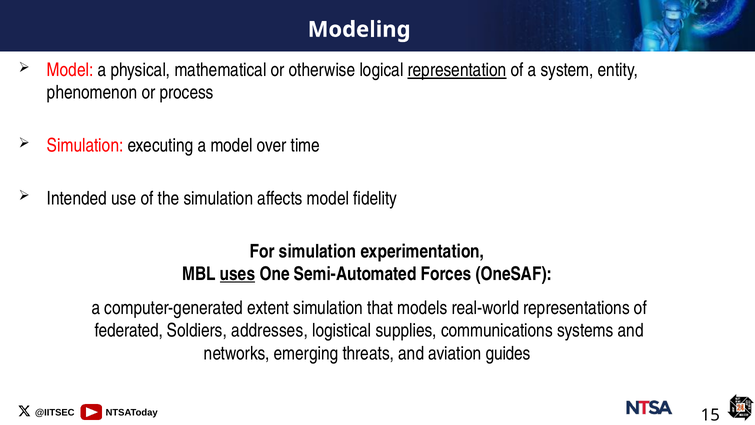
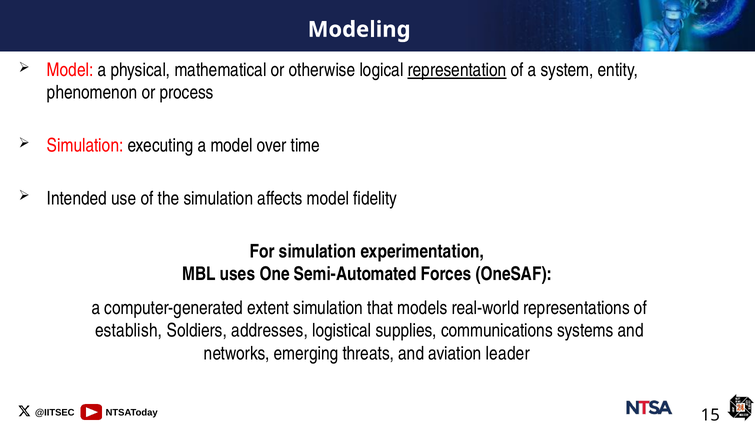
uses underline: present -> none
federated: federated -> establish
guides: guides -> leader
